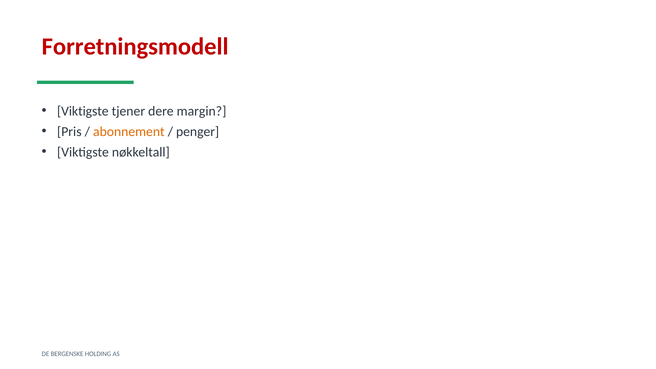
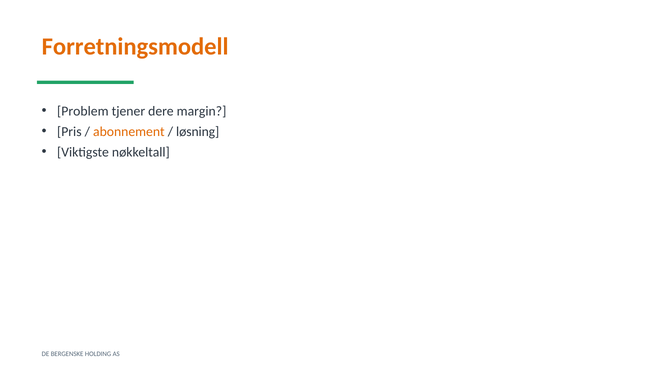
Forretningsmodell colour: red -> orange
Viktigste at (83, 111): Viktigste -> Problem
penger: penger -> løsning
